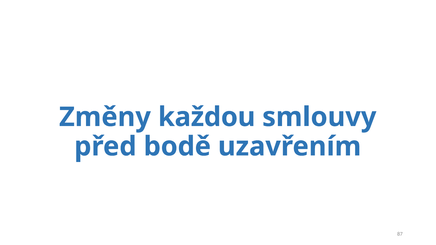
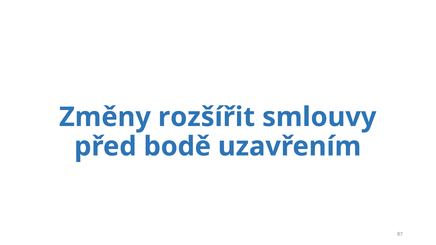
každou: každou -> rozšířit
